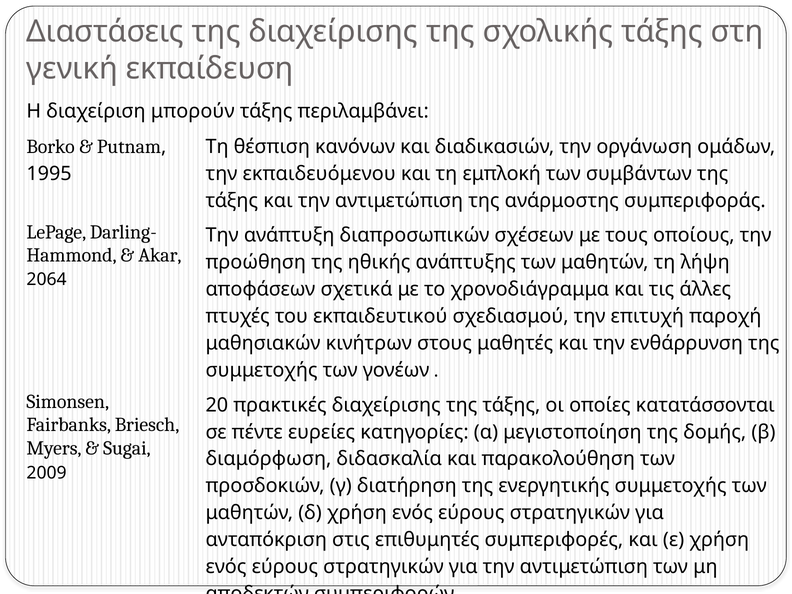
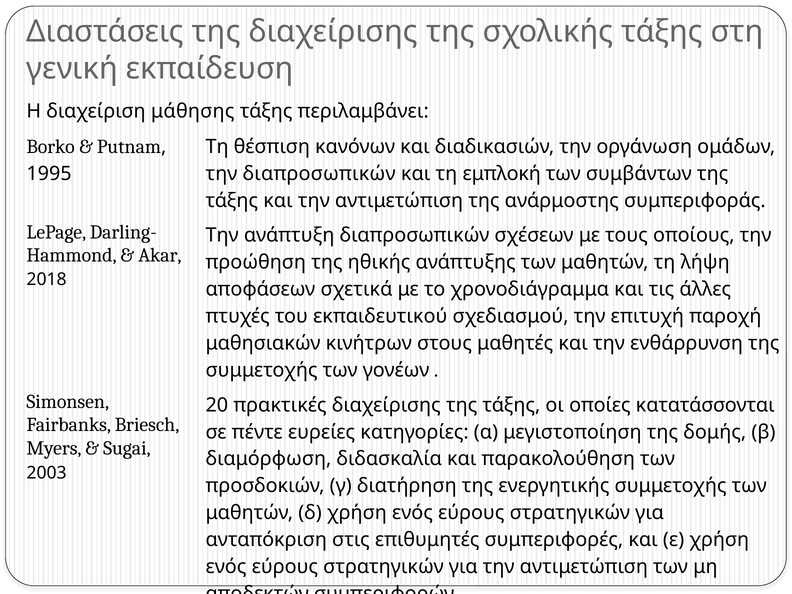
μπορούν: μπορούν -> μάθησης
την εκπαιδευόμενου: εκπαιδευόμενου -> διαπροσωπικών
2064: 2064 -> 2018
2009: 2009 -> 2003
